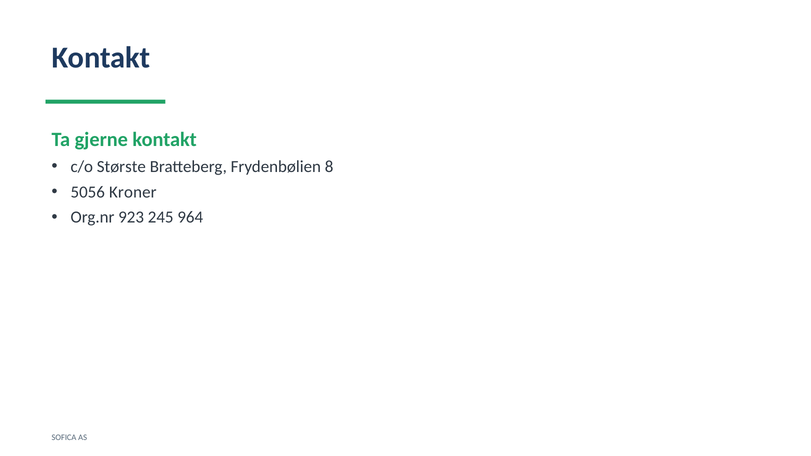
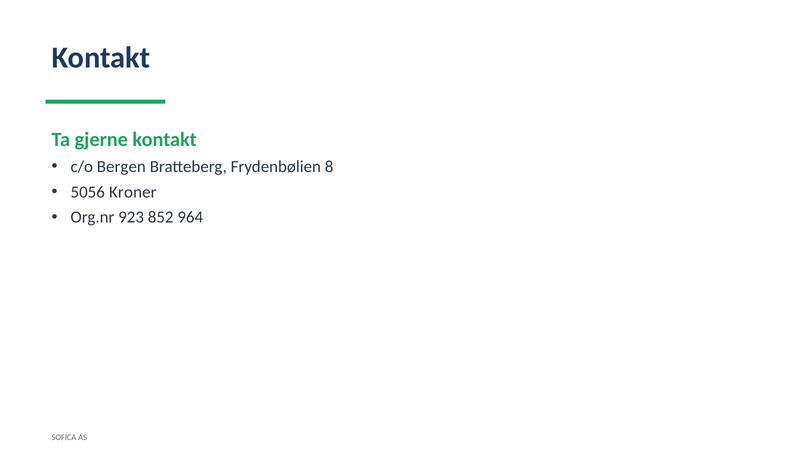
Største: Største -> Bergen
245: 245 -> 852
